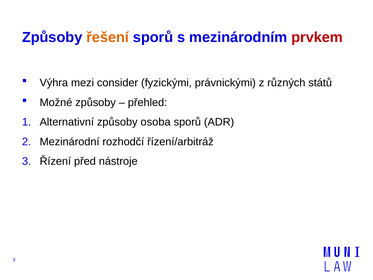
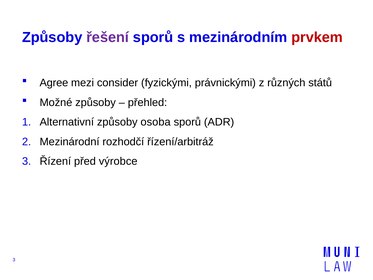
řešení colour: orange -> purple
Výhra: Výhra -> Agree
nástroje: nástroje -> výrobce
